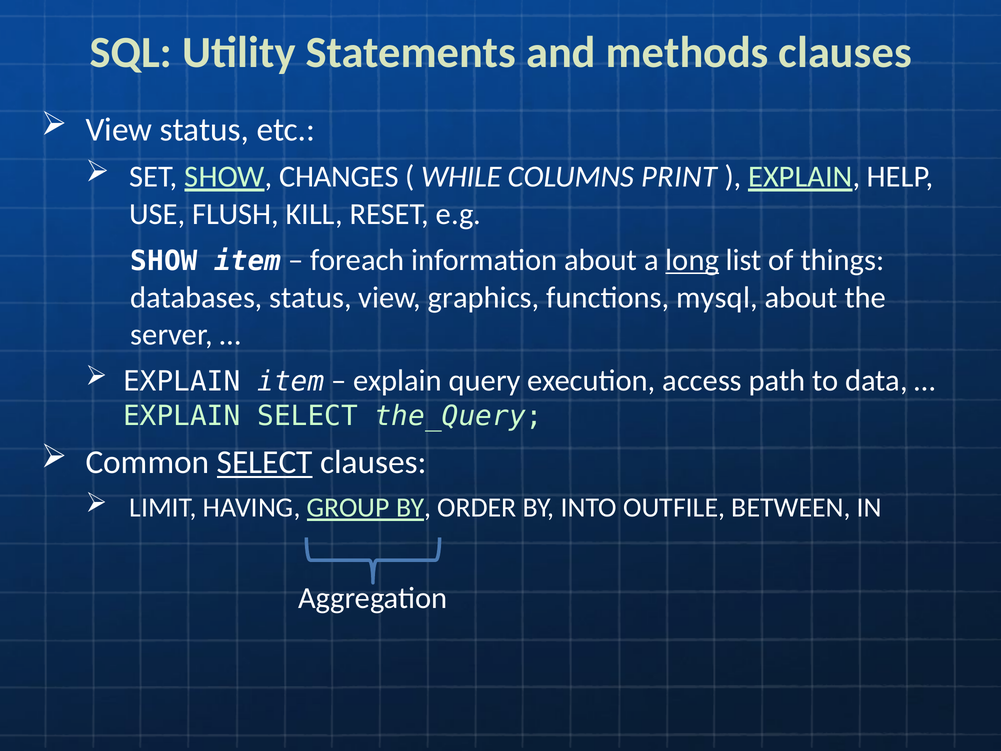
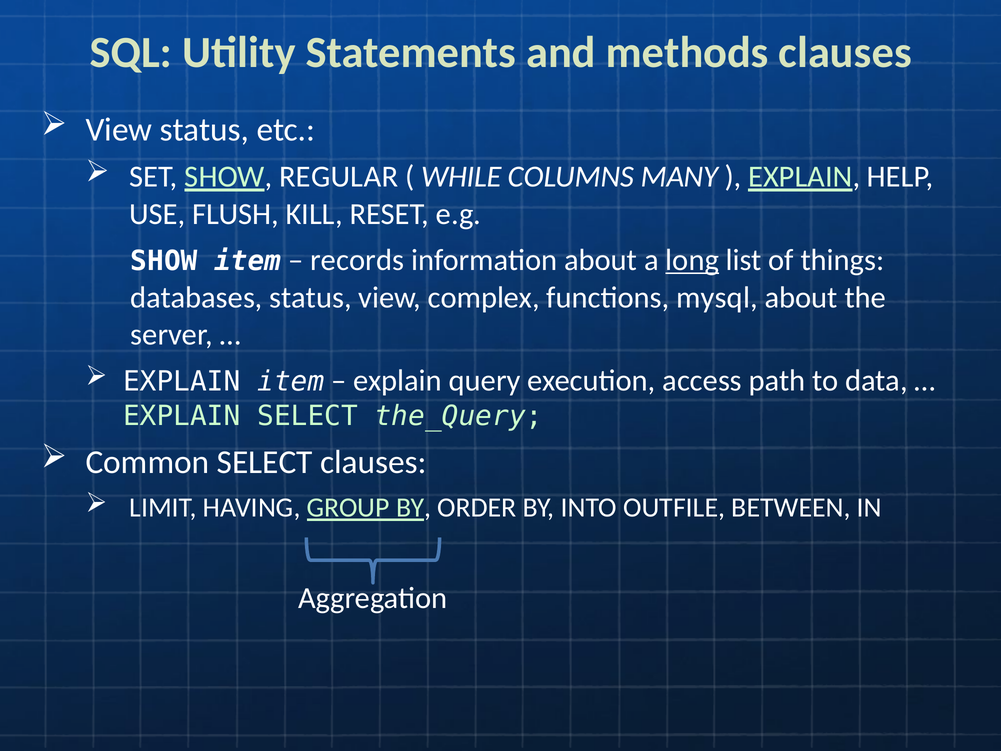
CHANGES: CHANGES -> REGULAR
PRINT: PRINT -> MANY
foreach: foreach -> records
graphics: graphics -> complex
SELECT at (265, 462) underline: present -> none
